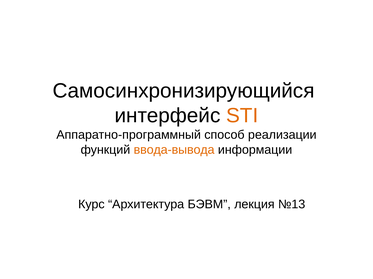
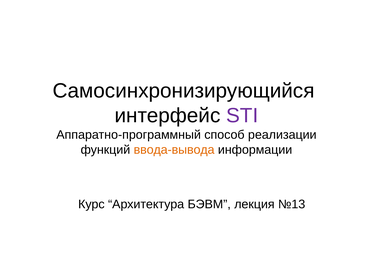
STI colour: orange -> purple
